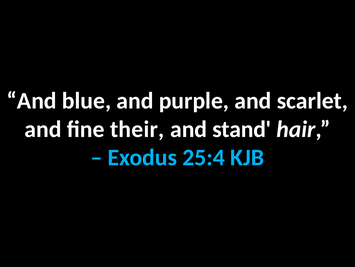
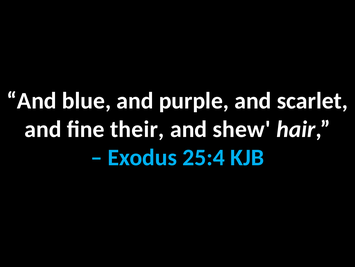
stand: stand -> shew
